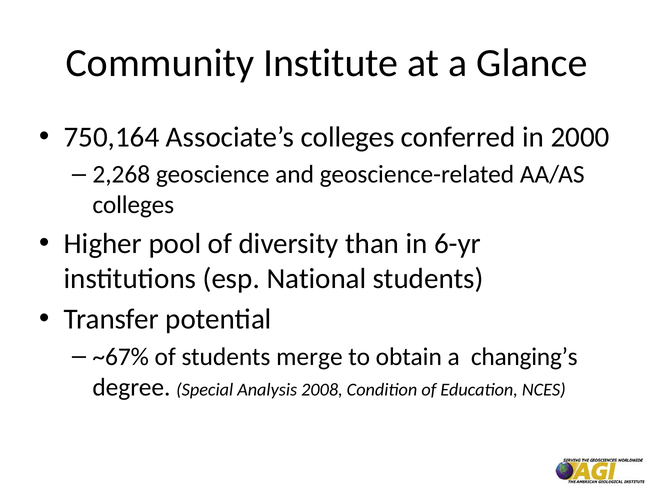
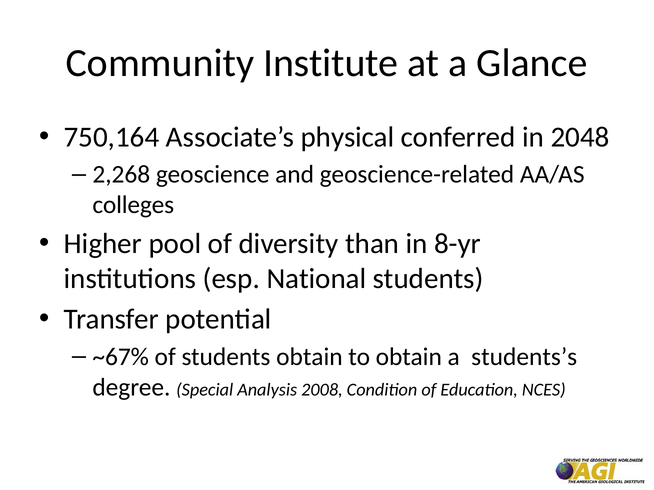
Associate’s colleges: colleges -> physical
2000: 2000 -> 2048
6-yr: 6-yr -> 8-yr
students merge: merge -> obtain
changing’s: changing’s -> students’s
